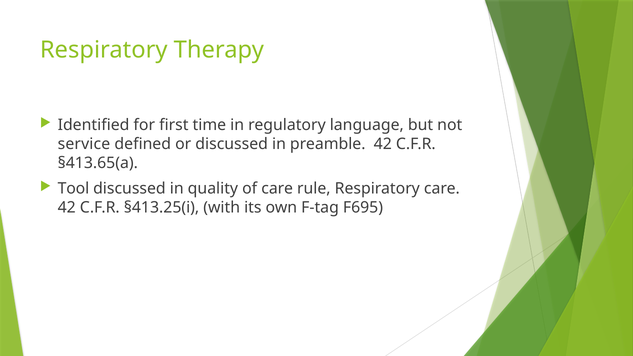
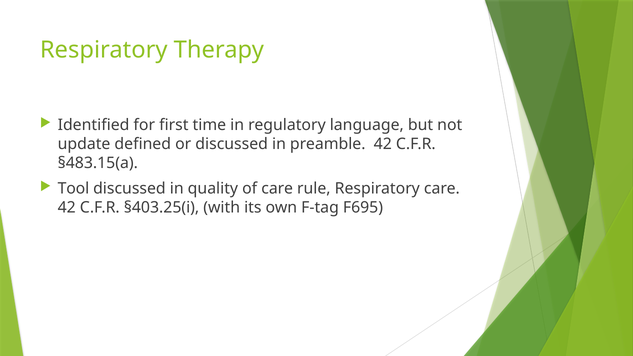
service: service -> update
§413.65(a: §413.65(a -> §483.15(a
§413.25(i: §413.25(i -> §403.25(i
